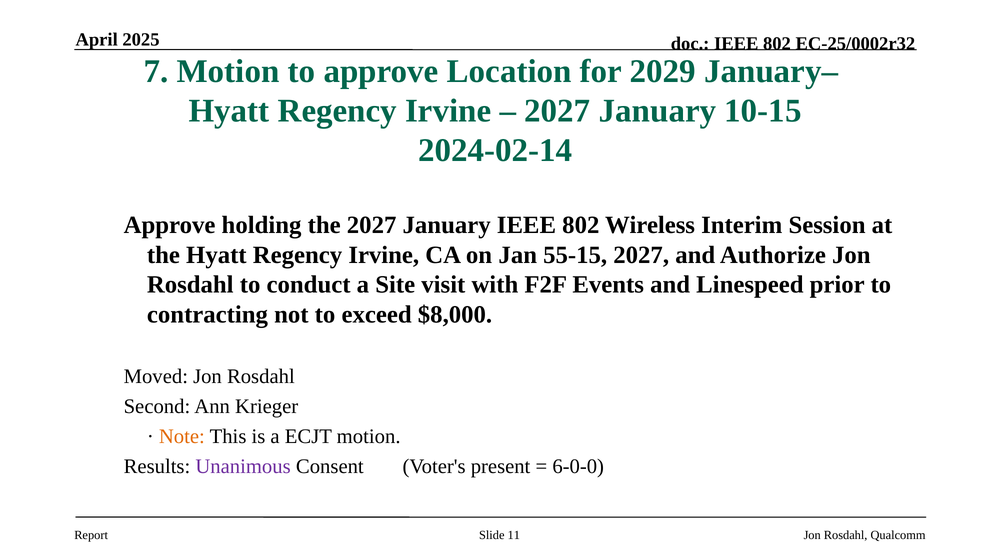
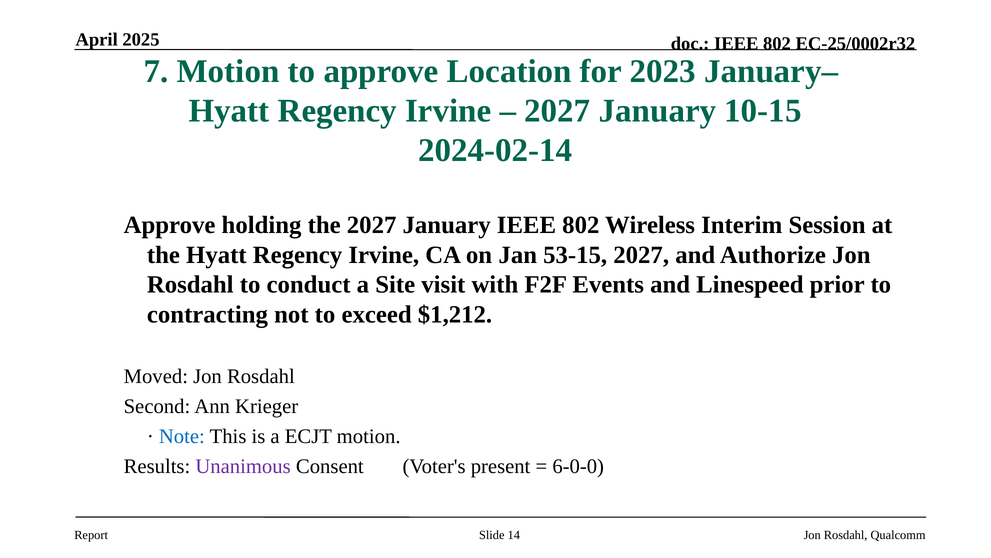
2029: 2029 -> 2023
55-15: 55-15 -> 53-15
$8,000: $8,000 -> $1,212
Note colour: orange -> blue
11: 11 -> 14
